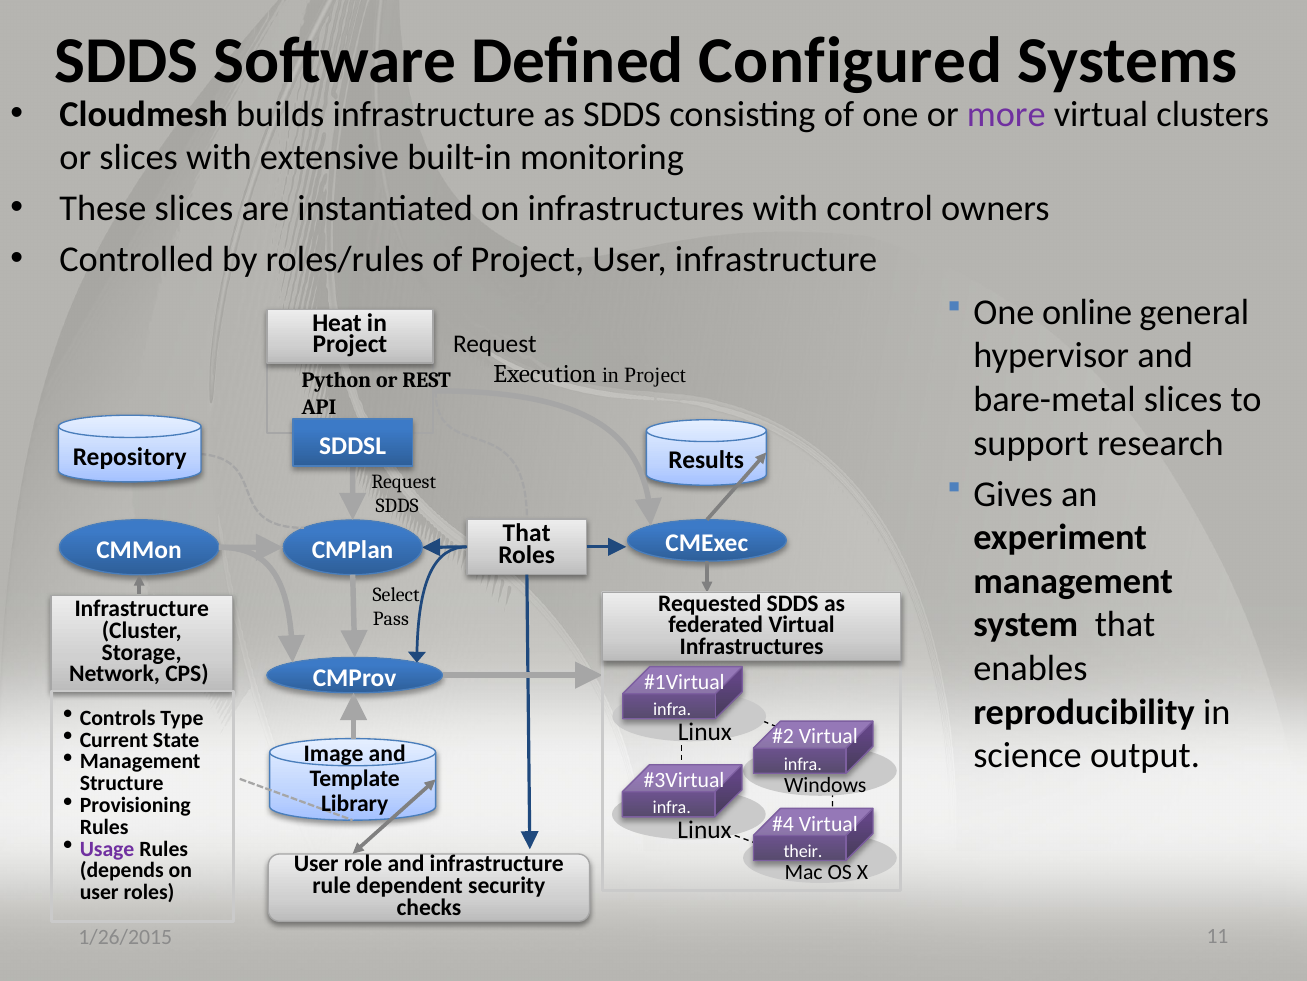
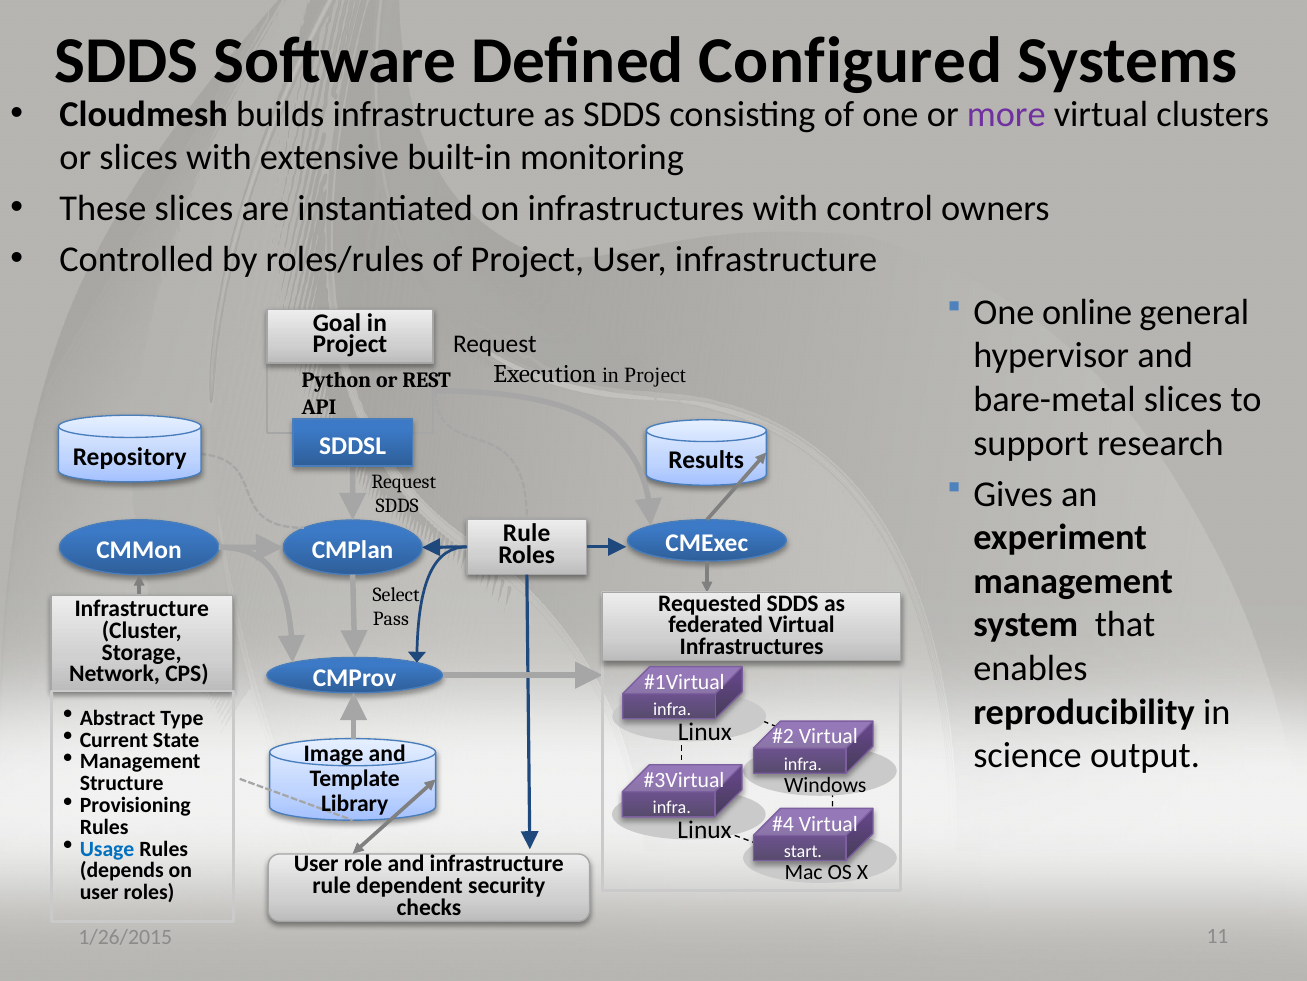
Heat: Heat -> Goal
That at (527, 533): That -> Rule
Controls: Controls -> Abstract
Usage colour: purple -> blue
their: their -> start
